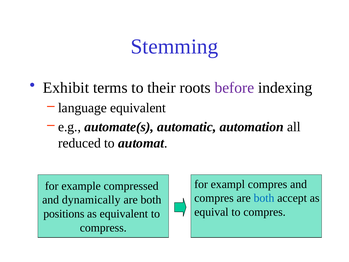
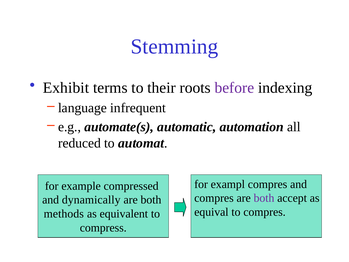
language equivalent: equivalent -> infrequent
both at (264, 198) colour: blue -> purple
positions: positions -> methods
